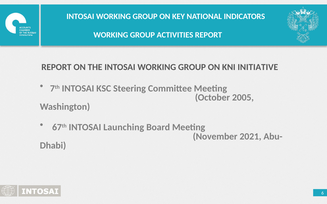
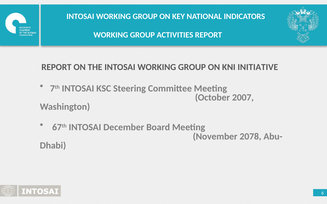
2005: 2005 -> 2007
Launching: Launching -> December
2021: 2021 -> 2078
